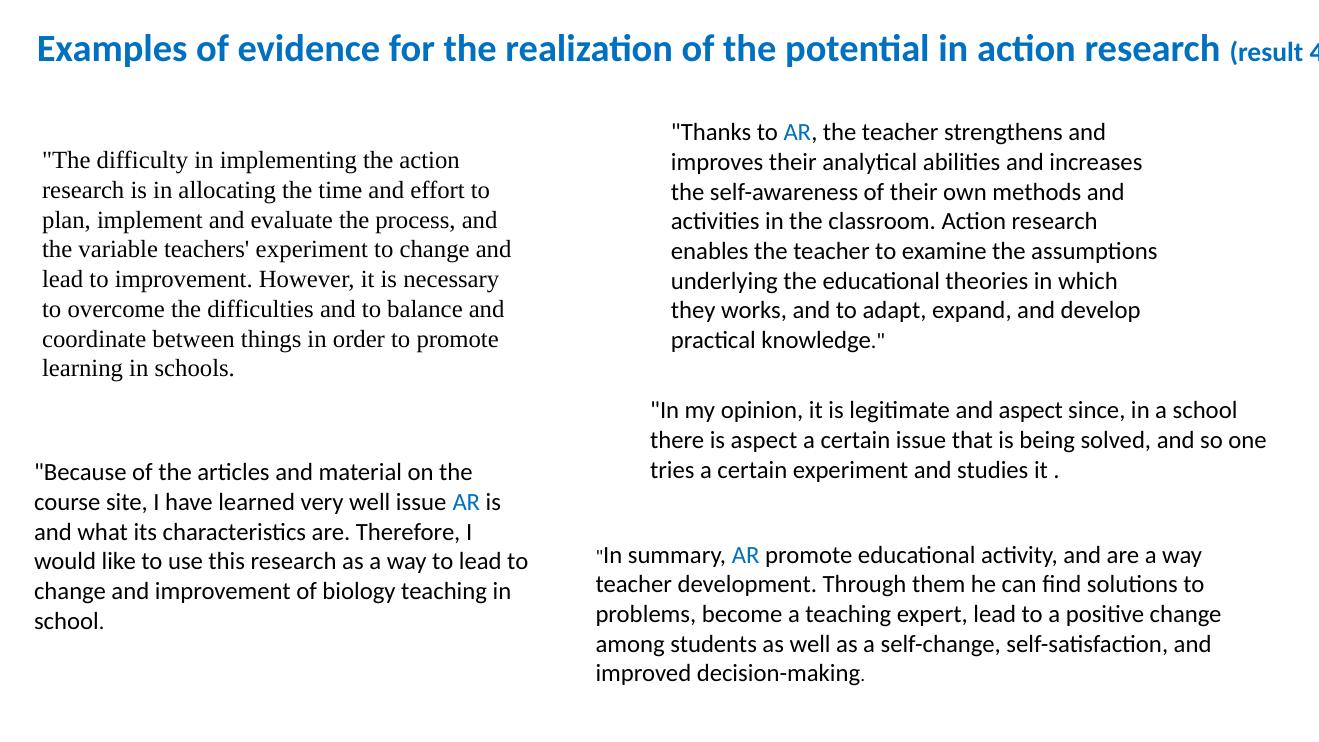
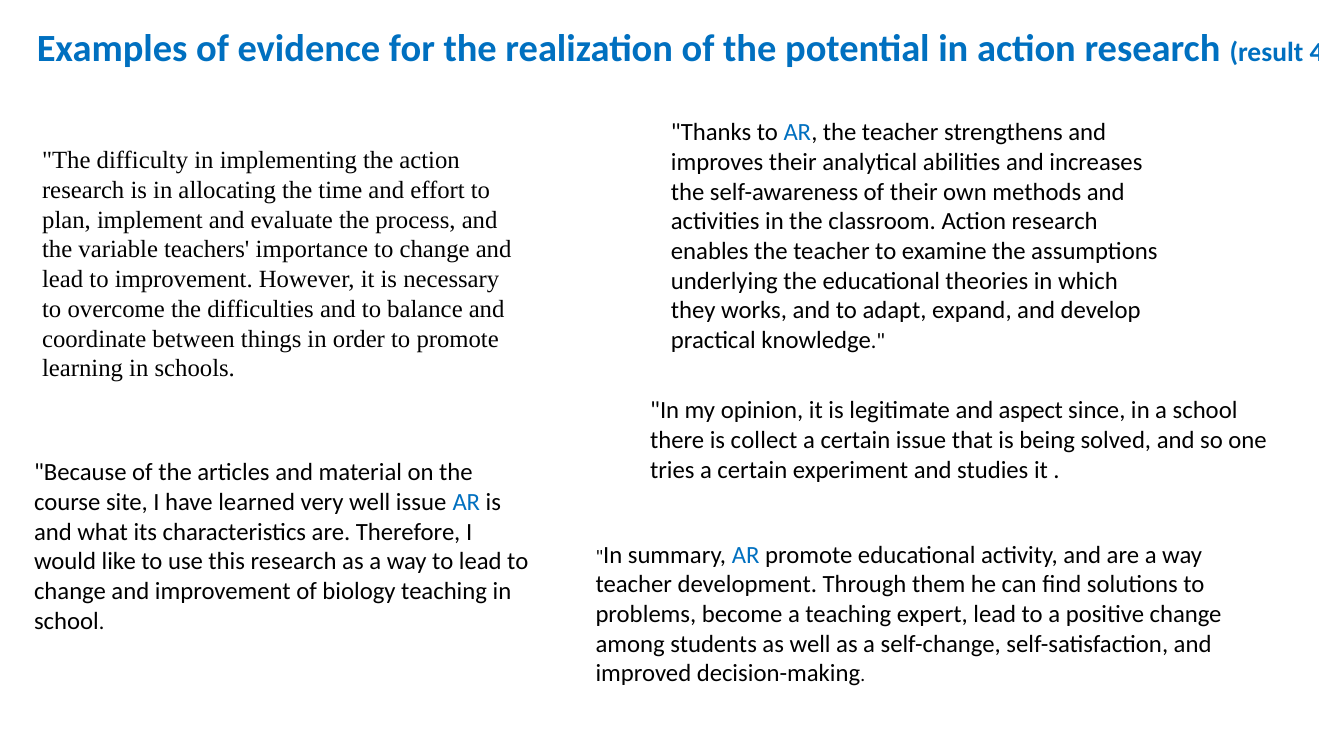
teachers experiment: experiment -> importance
is aspect: aspect -> collect
